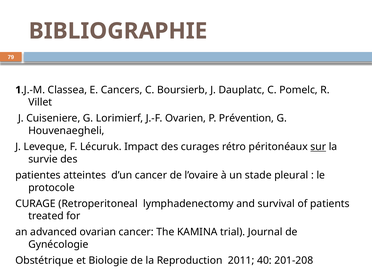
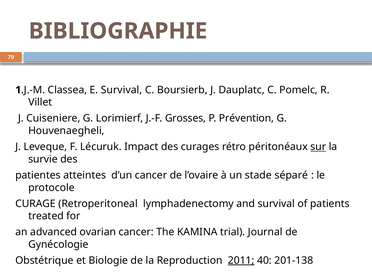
E Cancers: Cancers -> Survival
Ovarien: Ovarien -> Grosses
pleural: pleural -> séparé
2011 at (241, 260) underline: none -> present
201-208: 201-208 -> 201-138
